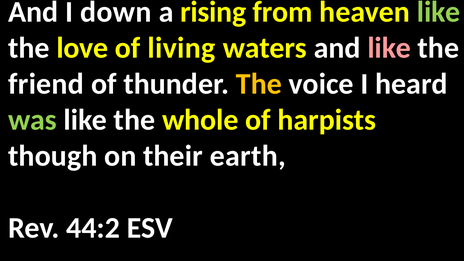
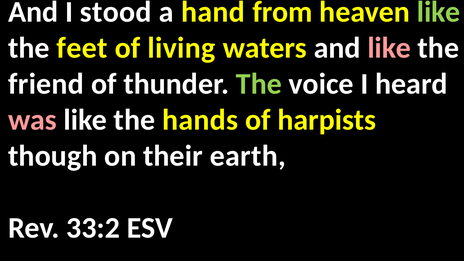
down: down -> stood
rising: rising -> hand
love: love -> feet
The at (259, 84) colour: yellow -> light green
was colour: light green -> pink
whole: whole -> hands
44:2: 44:2 -> 33:2
